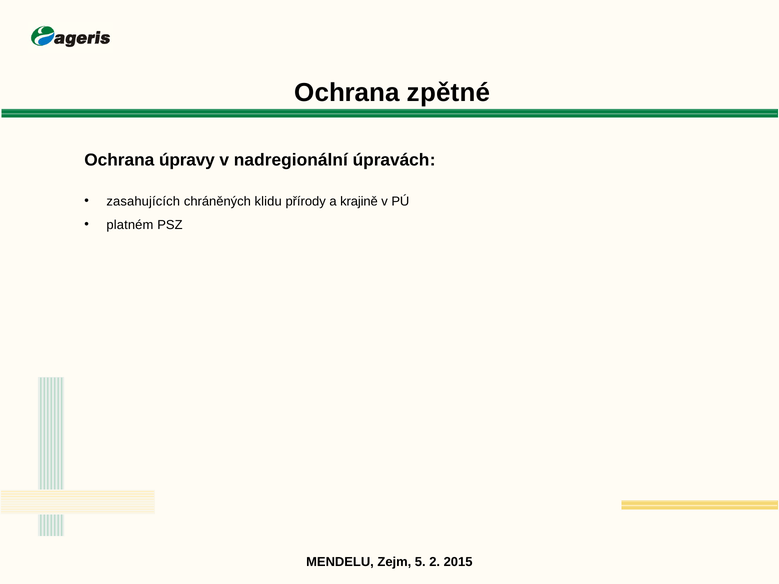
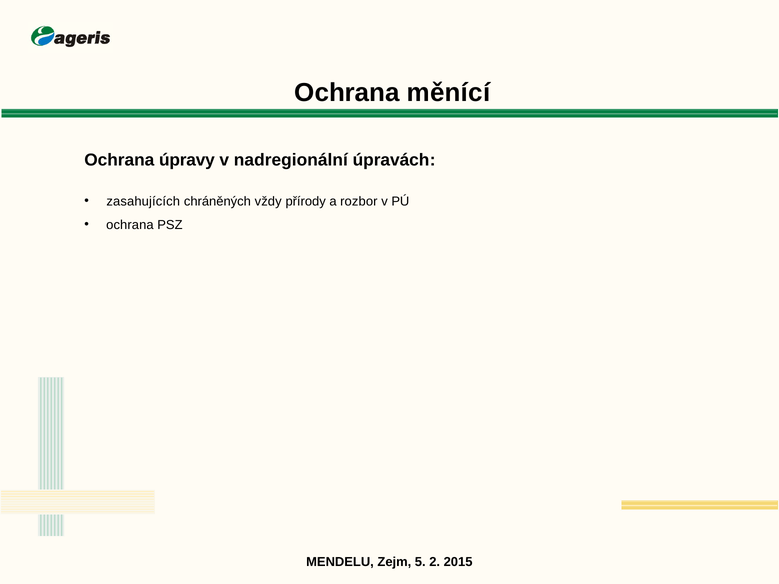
zpětné: zpětné -> měnící
klidu: klidu -> vždy
krajině: krajině -> rozbor
platném at (130, 225): platném -> ochrana
